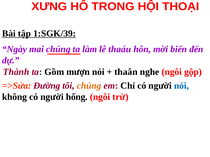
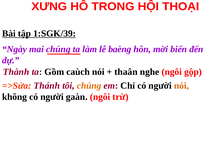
thaáu: thaáu -> baèng
mượn: mượn -> caùch
Đường: Đường -> Thánh
nói at (181, 86) colour: blue -> orange
hống: hống -> gaàn
